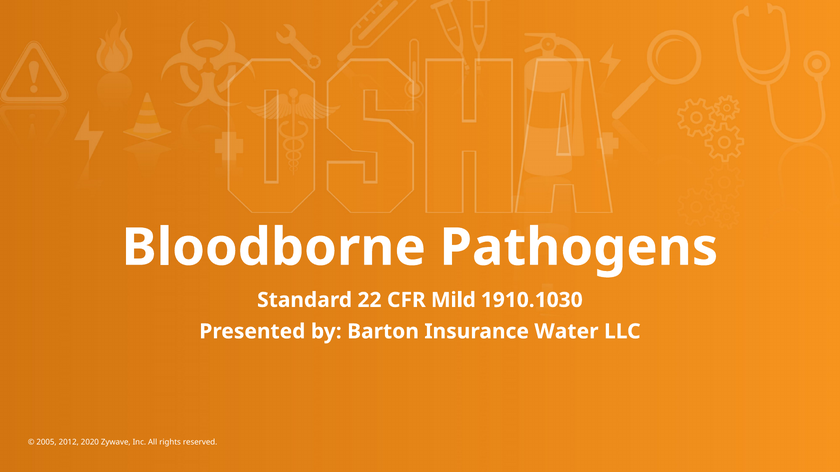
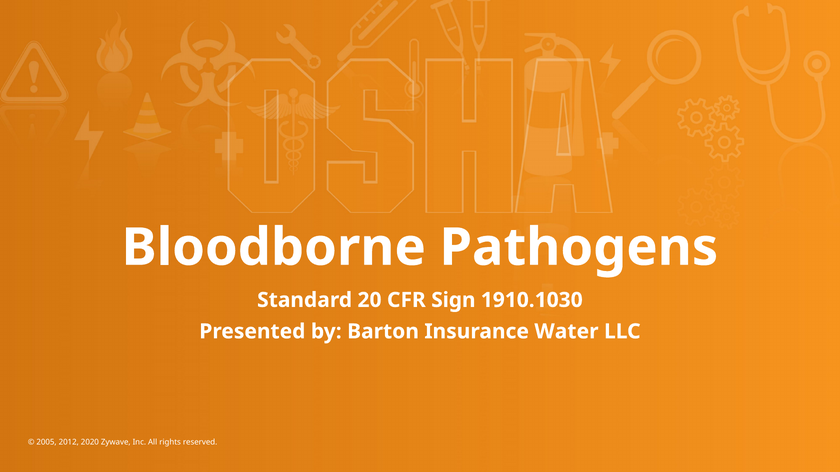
22: 22 -> 20
Mild: Mild -> Sign
